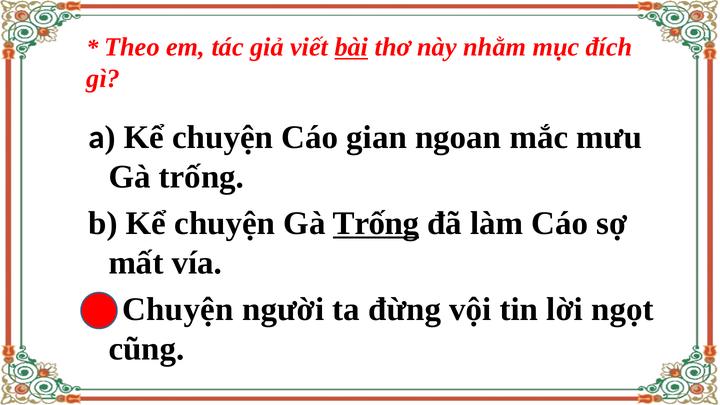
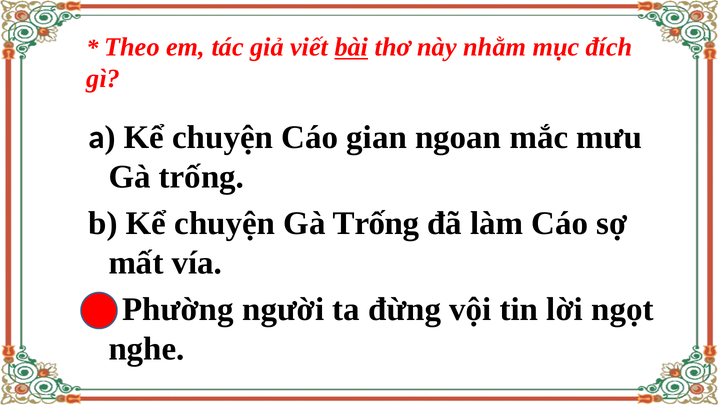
Trống at (376, 223) underline: present -> none
Chuyện at (178, 309): Chuyện -> Phường
cũng: cũng -> nghe
